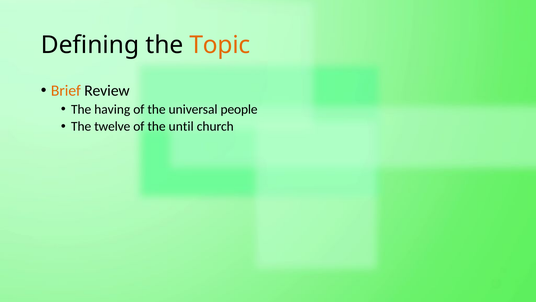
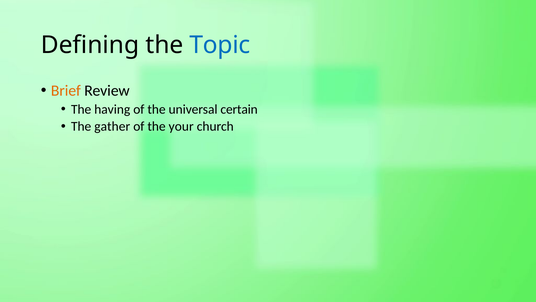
Topic colour: orange -> blue
people: people -> certain
twelve: twelve -> gather
until: until -> your
